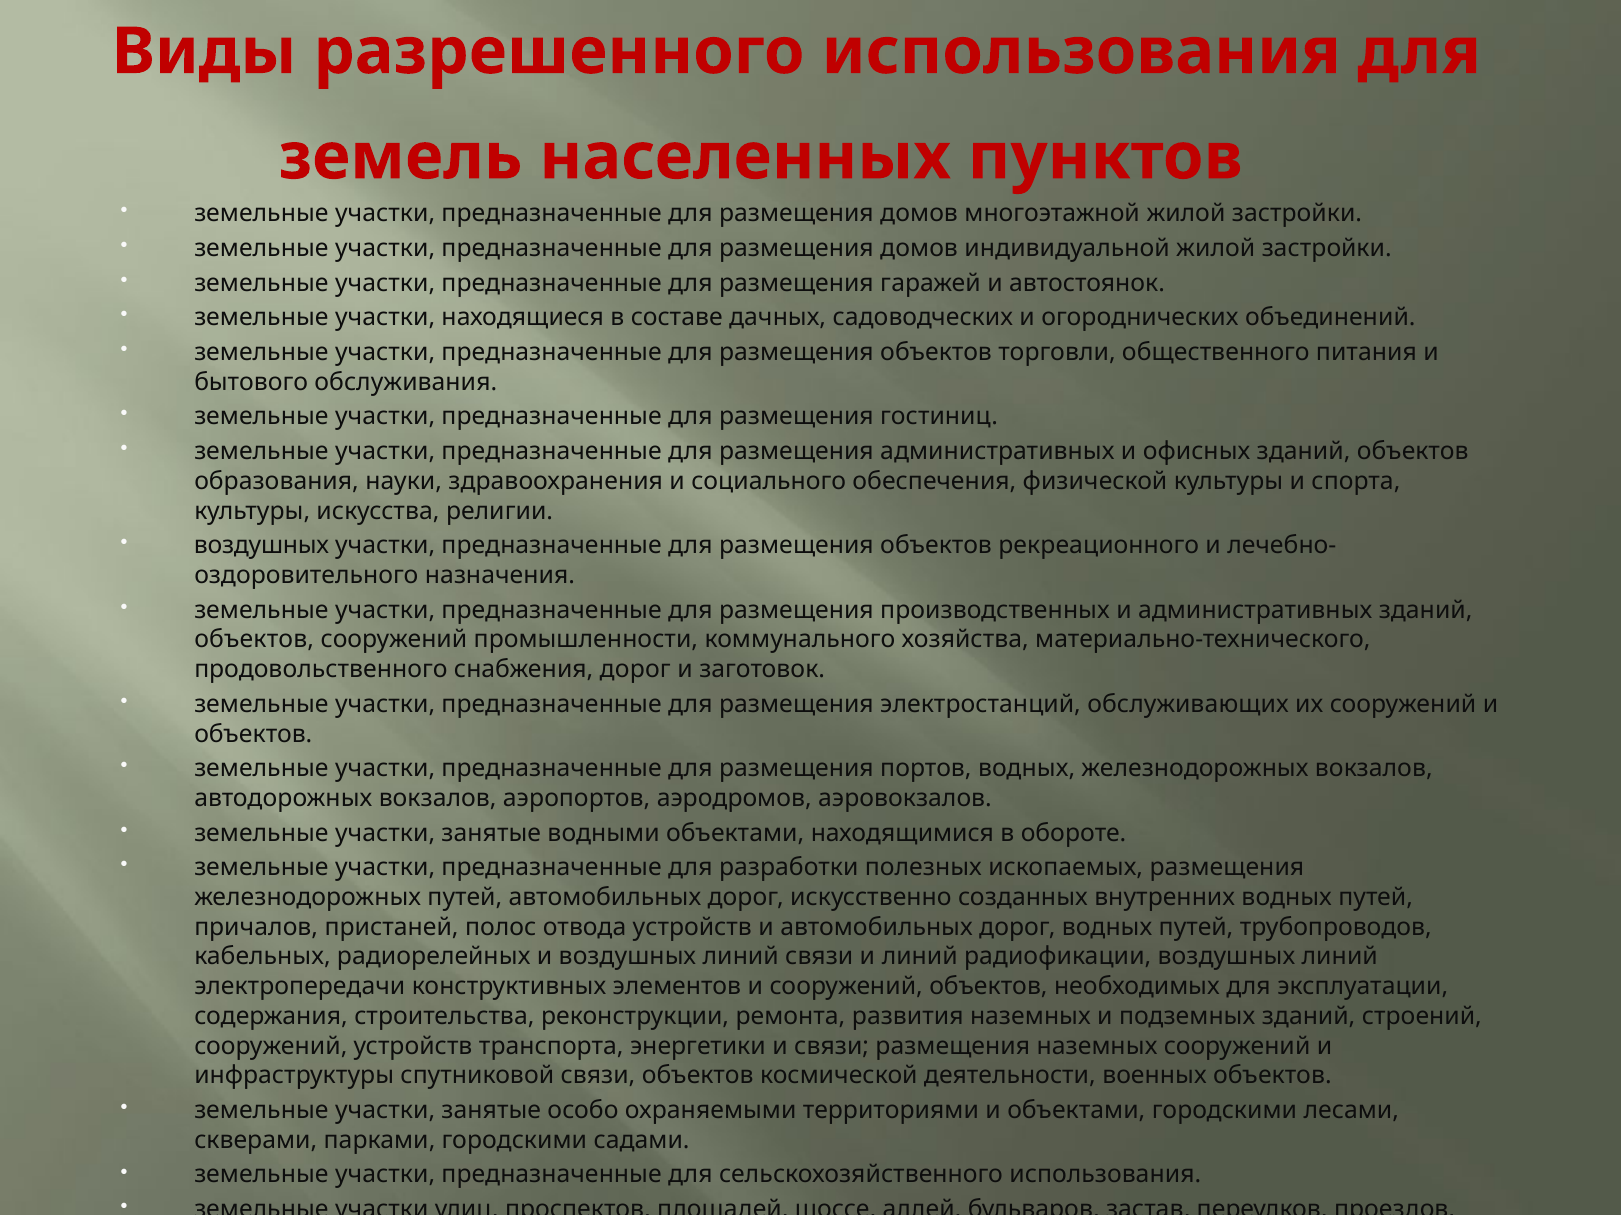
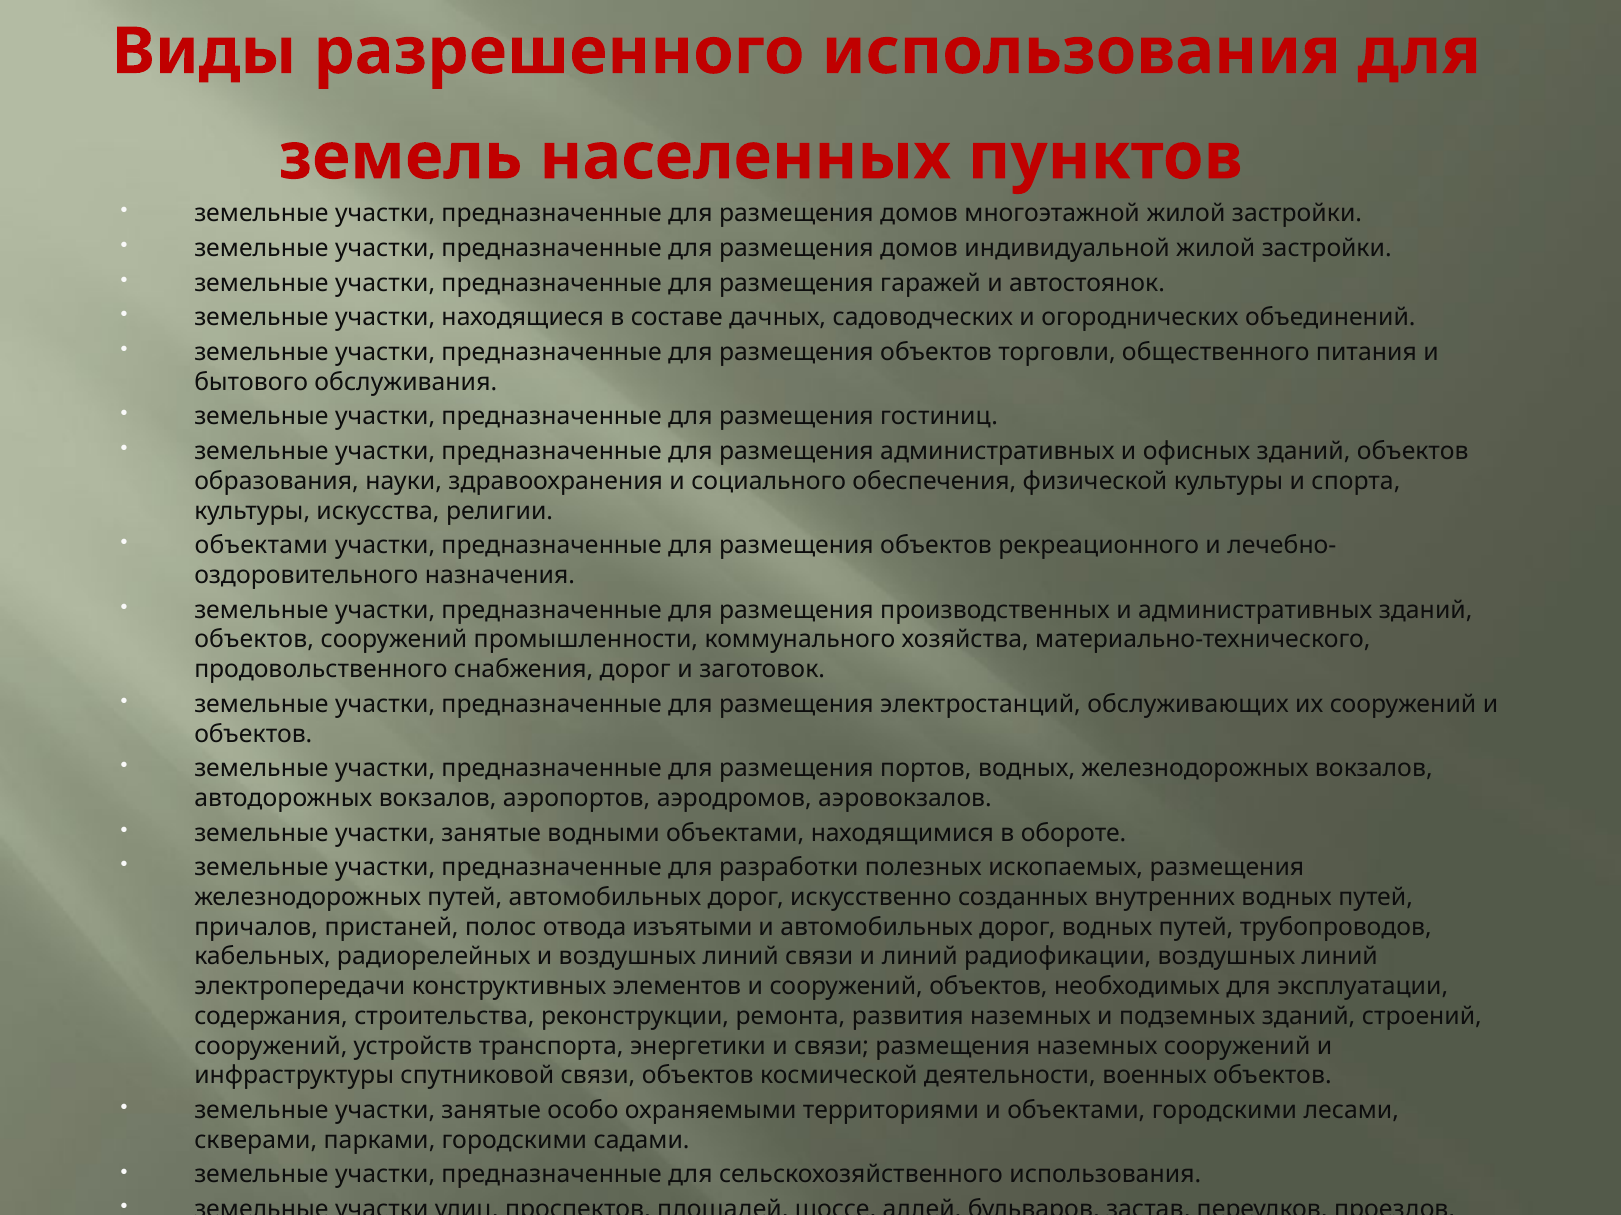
воздушных at (262, 546): воздушных -> объектами
отвода устройств: устройств -> изъятыми
